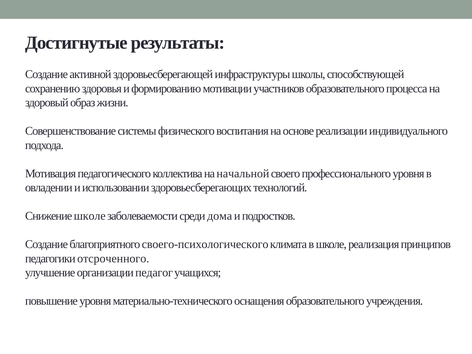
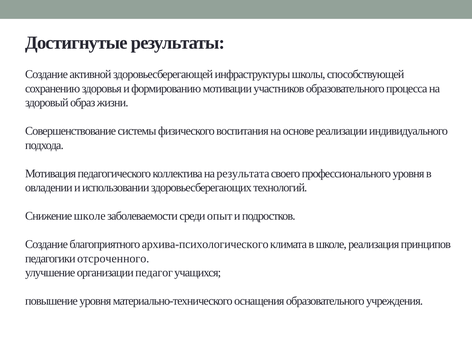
начальной: начальной -> результата
дома: дома -> опыт
своего-психологического: своего-психологического -> архива-психологического
